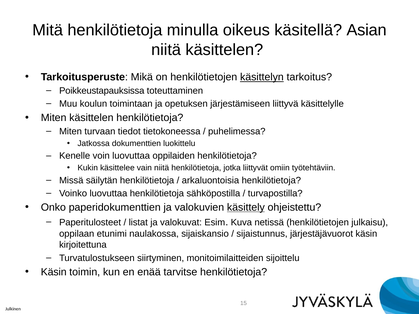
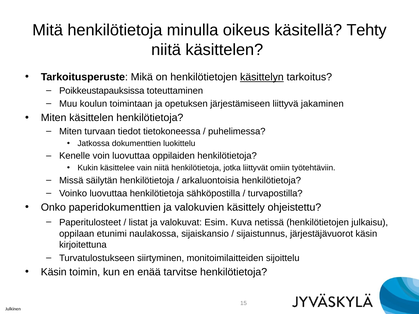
Asian: Asian -> Tehty
käsittelylle: käsittelylle -> jakaminen
käsittely underline: present -> none
